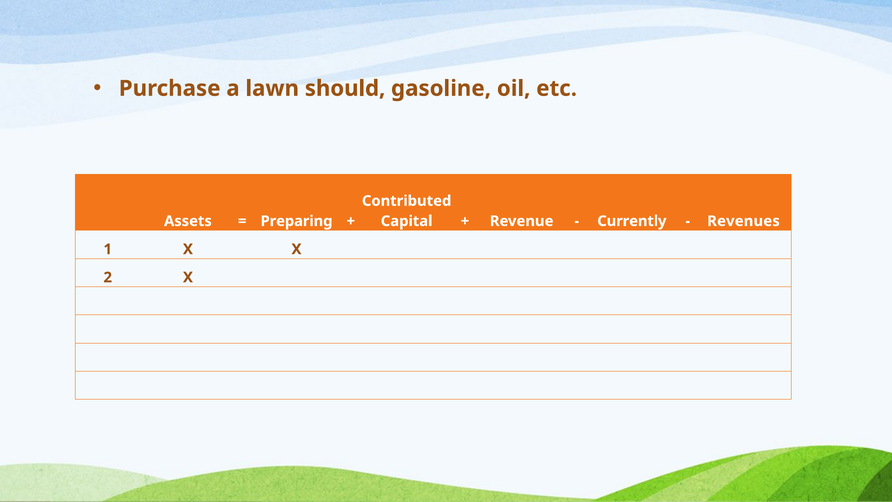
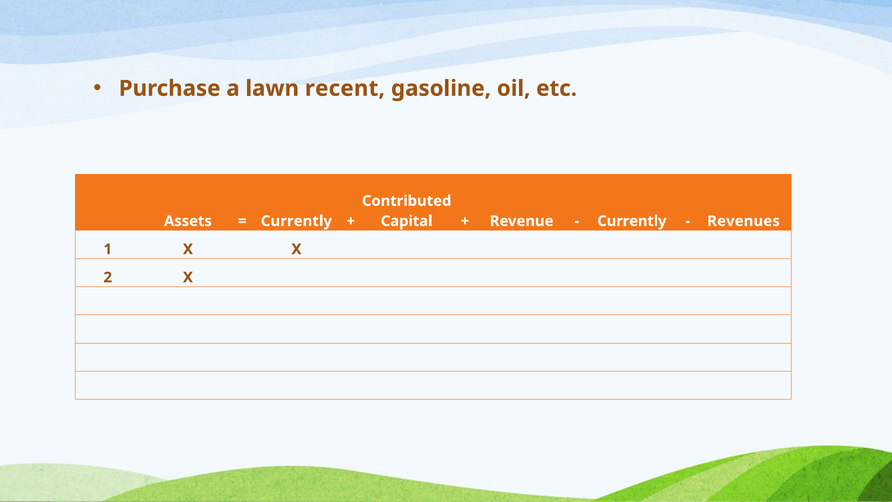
should: should -> recent
Preparing at (297, 221): Preparing -> Currently
